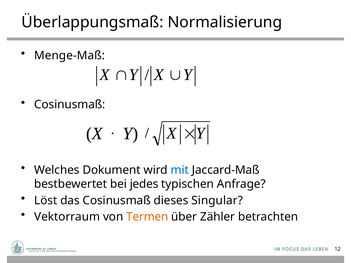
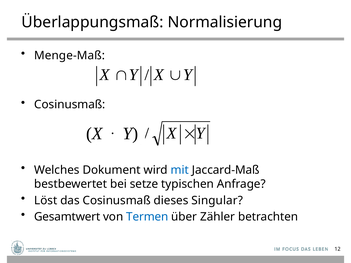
jedes: jedes -> setze
Vektorraum: Vektorraum -> Gesamtwert
Termen colour: orange -> blue
